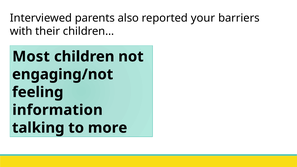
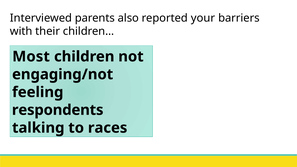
information: information -> respondents
more: more -> races
